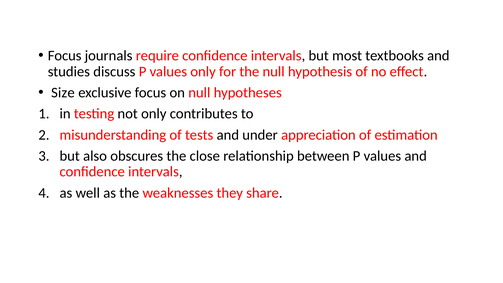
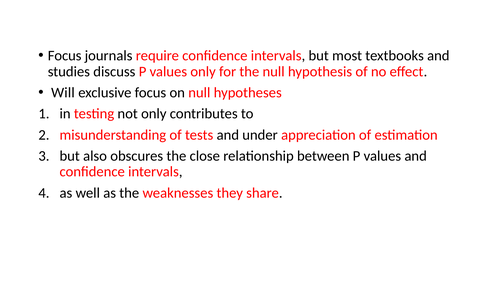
Size: Size -> Will
